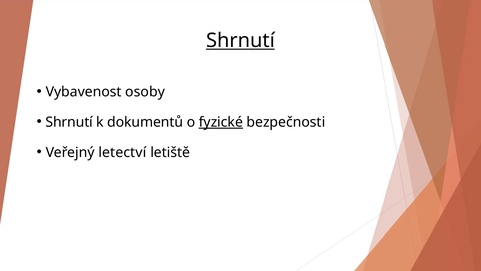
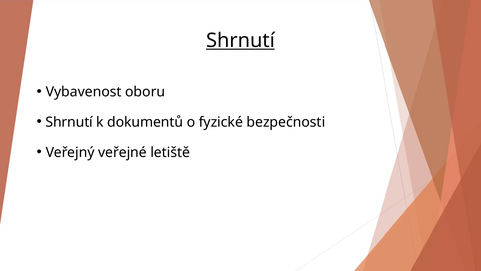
osoby: osoby -> oboru
fyzické underline: present -> none
letectví: letectví -> veřejné
